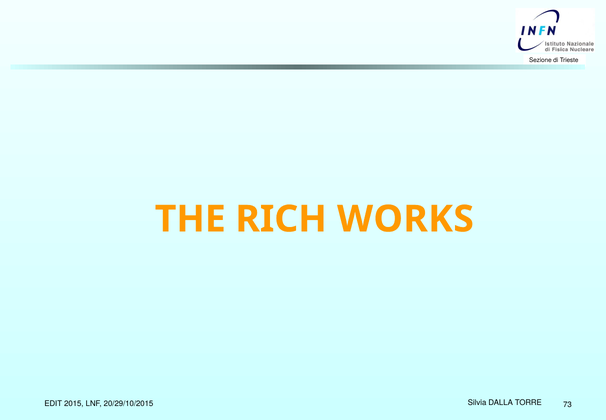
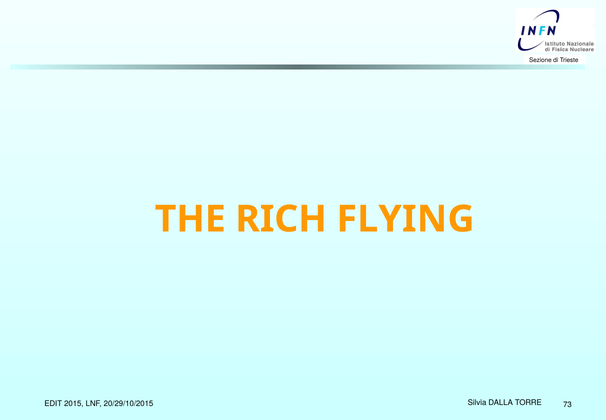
WORKS: WORKS -> FLYING
